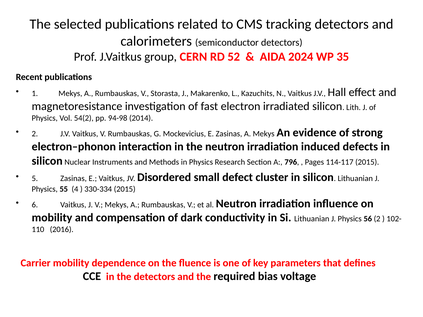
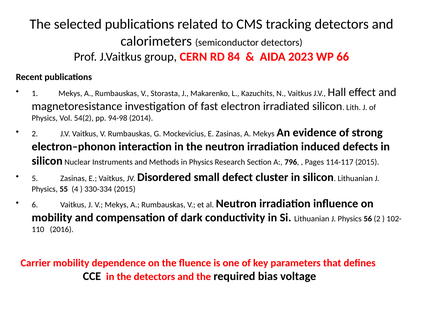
52: 52 -> 84
2024: 2024 -> 2023
35: 35 -> 66
